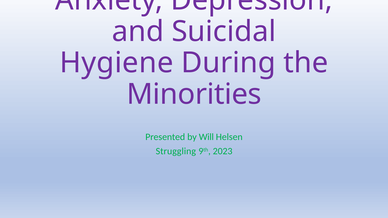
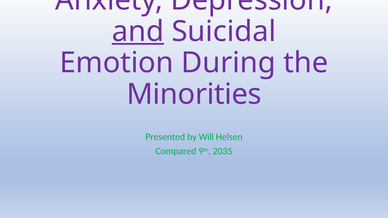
and underline: none -> present
Hygiene: Hygiene -> Emotion
Struggling: Struggling -> Compared
2023: 2023 -> 2035
